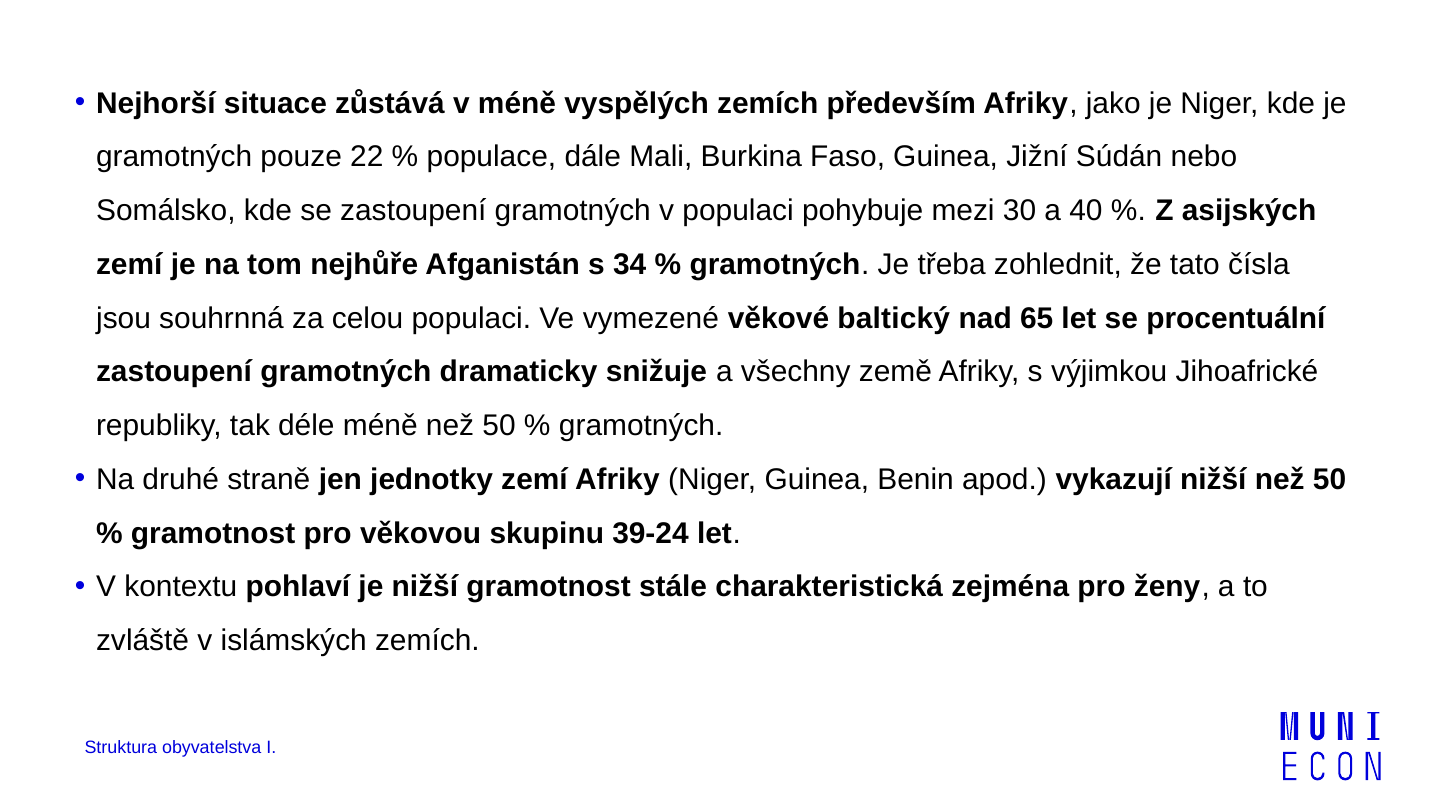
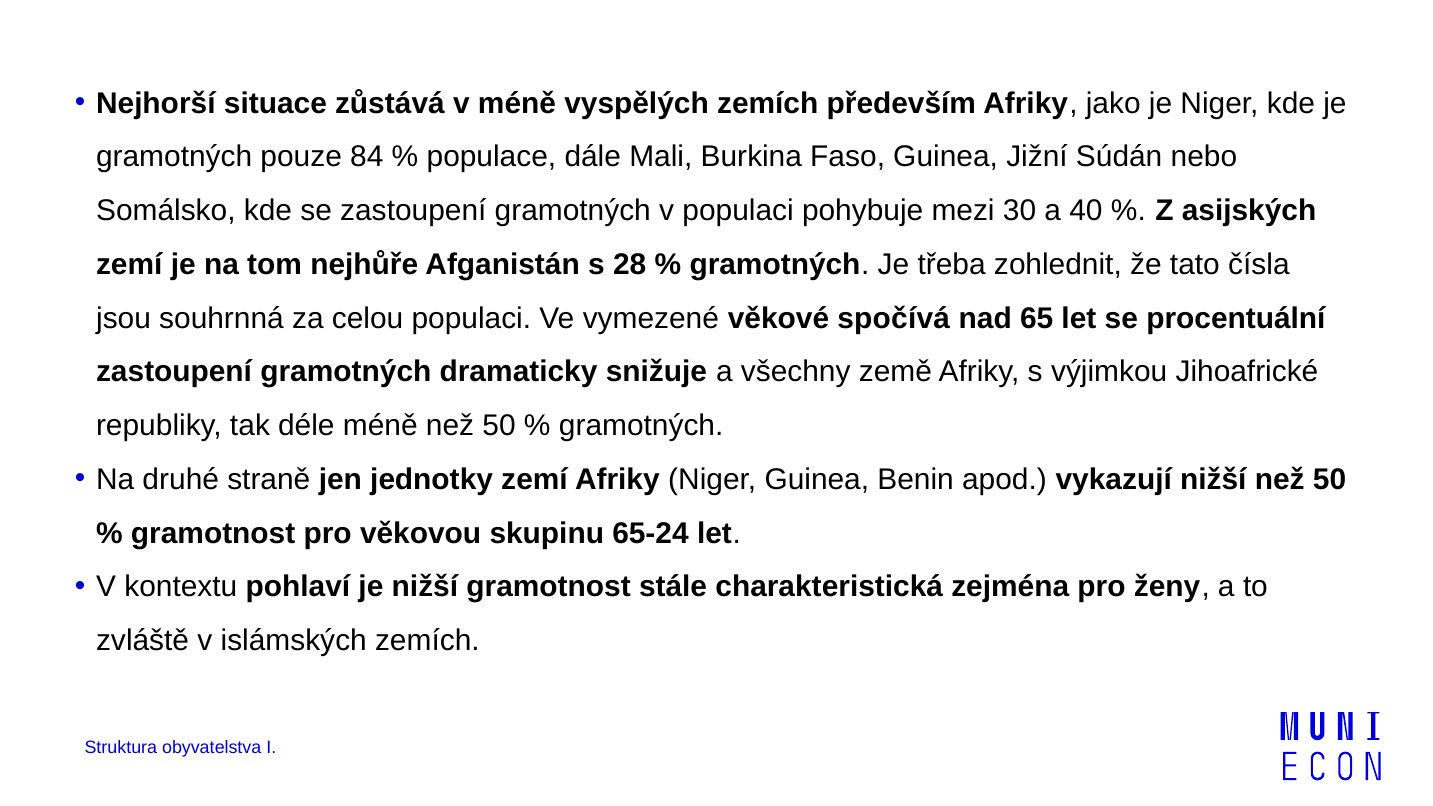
22: 22 -> 84
34: 34 -> 28
baltický: baltický -> spočívá
39-24: 39-24 -> 65-24
